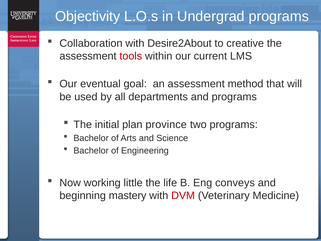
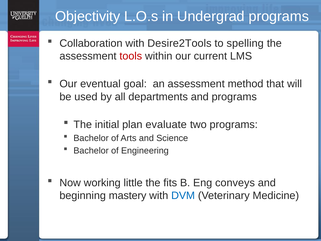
Desire2About: Desire2About -> Desire2Tools
creative: creative -> spelling
province: province -> evaluate
life: life -> fits
DVM colour: red -> blue
